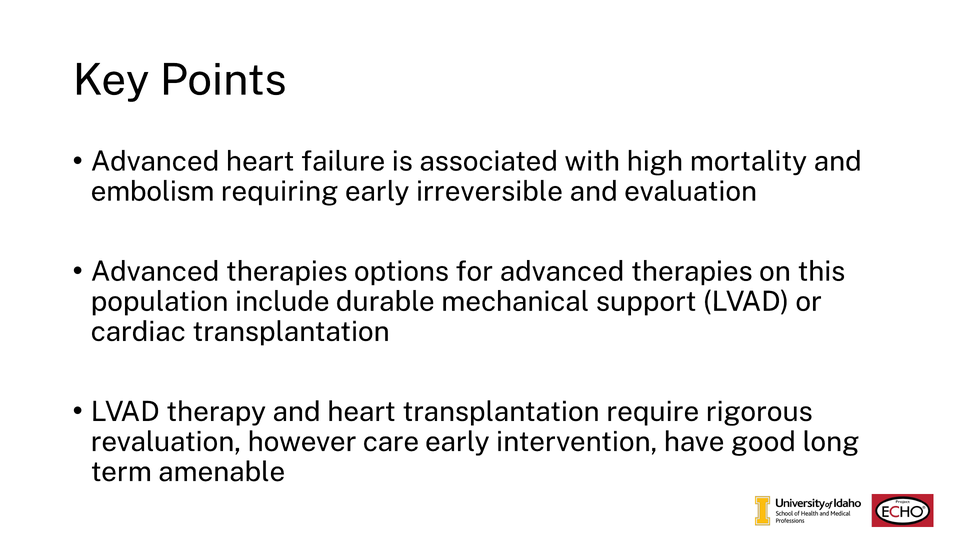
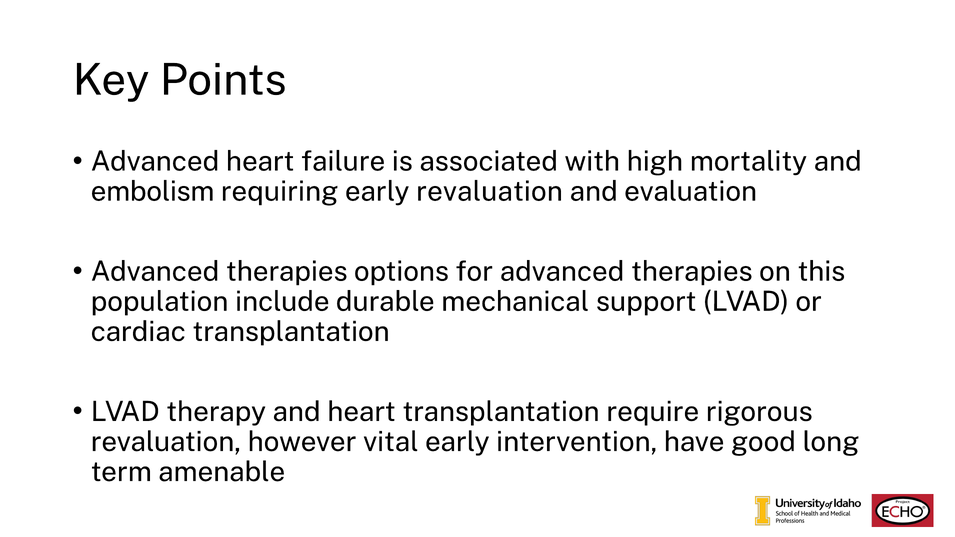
early irreversible: irreversible -> revaluation
care: care -> vital
